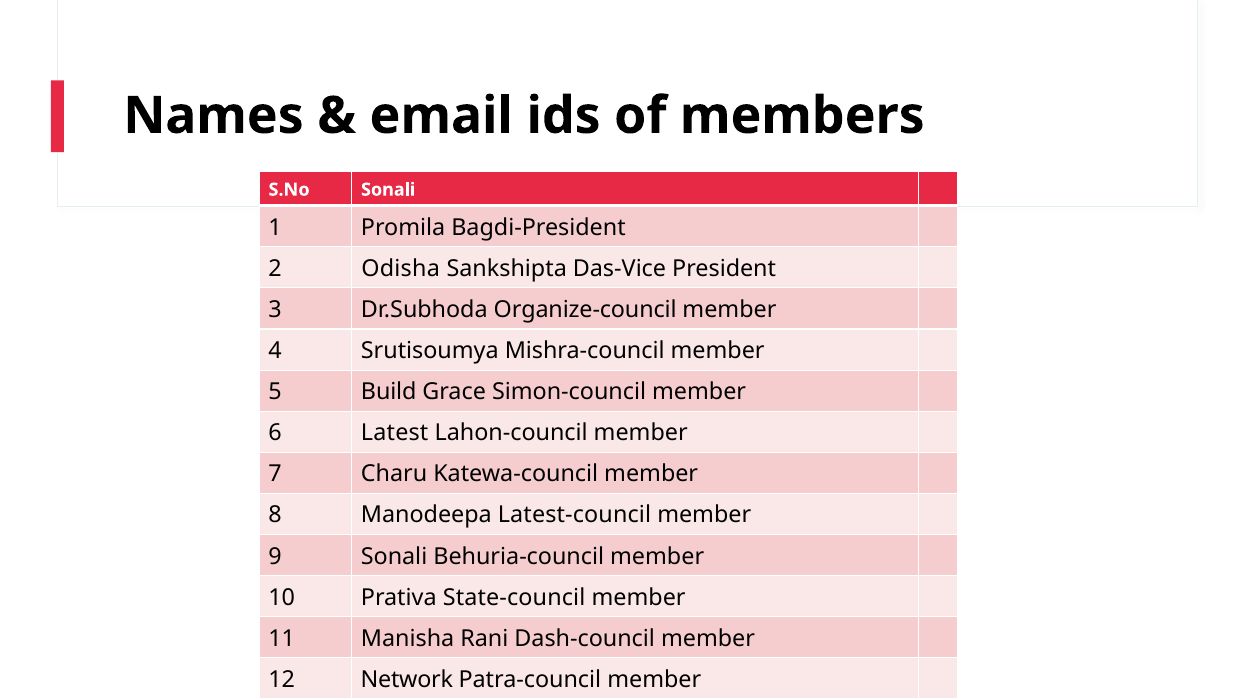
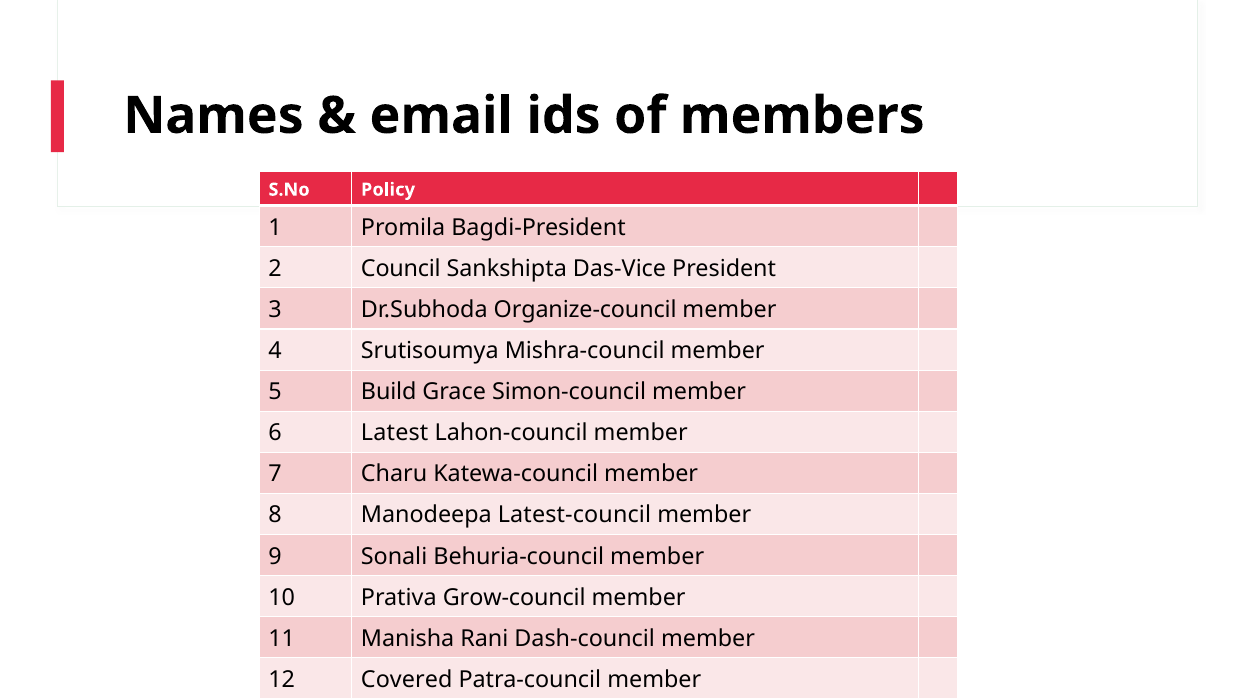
S.No Sonali: Sonali -> Policy
Odisha: Odisha -> Council
State-council: State-council -> Grow-council
Network: Network -> Covered
